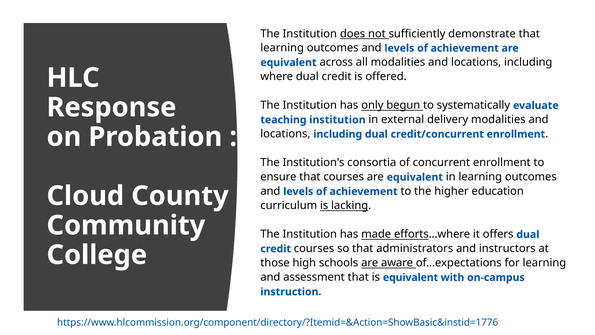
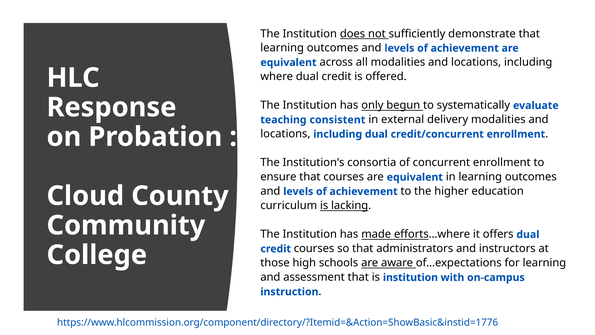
teaching institution: institution -> consistent
is equivalent: equivalent -> institution
